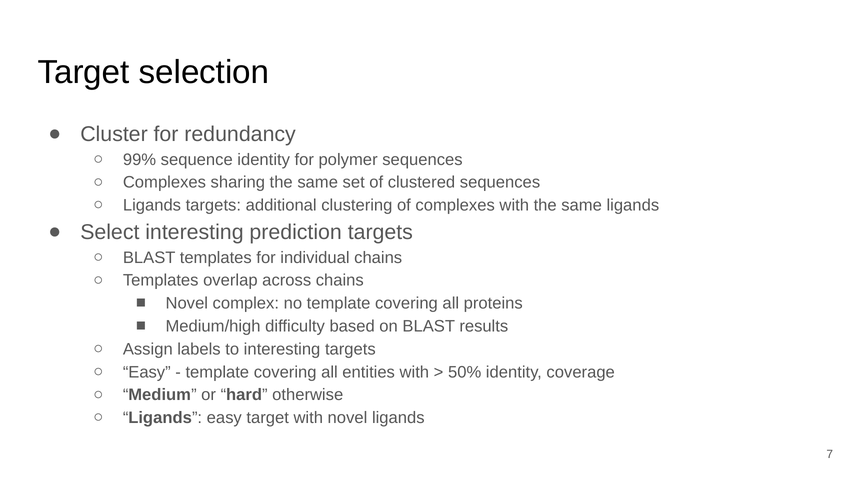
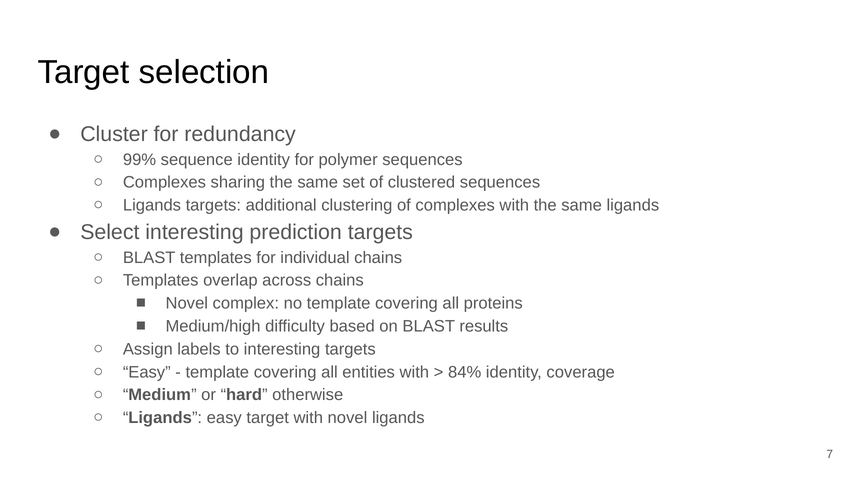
50%: 50% -> 84%
